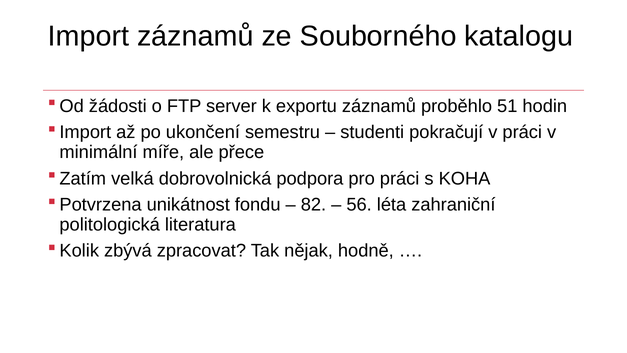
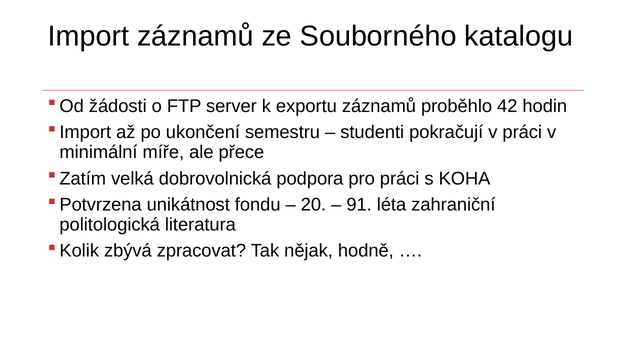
51: 51 -> 42
82: 82 -> 20
56: 56 -> 91
